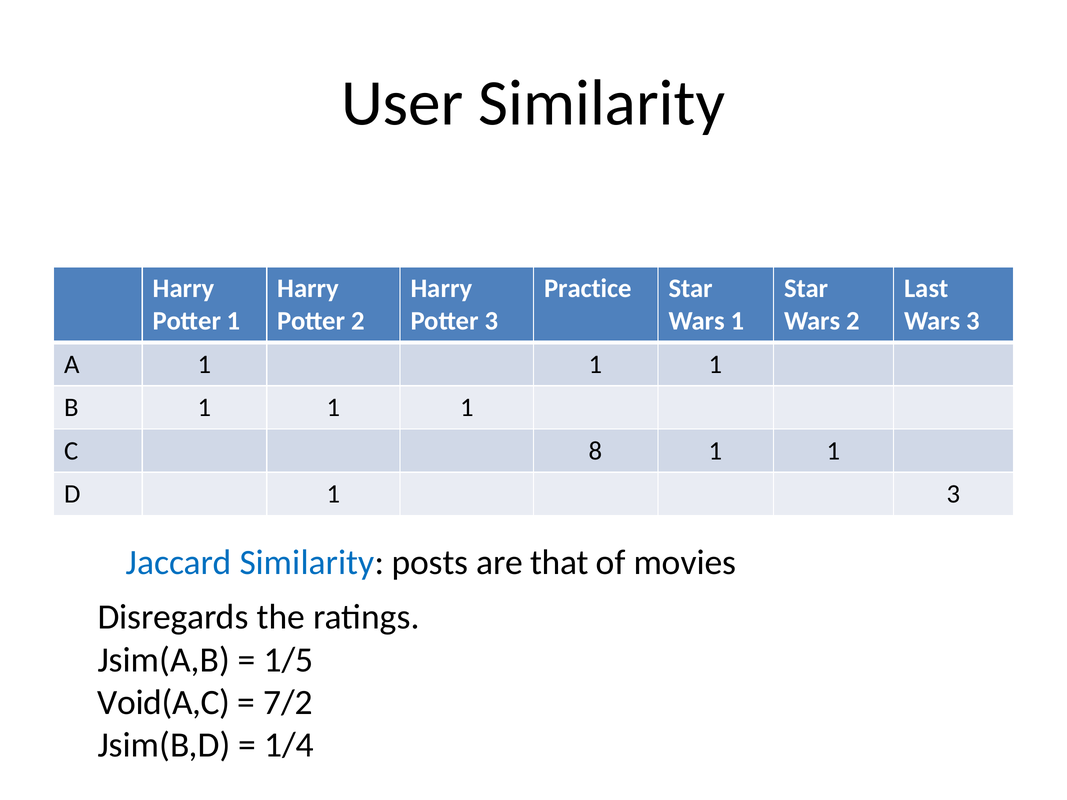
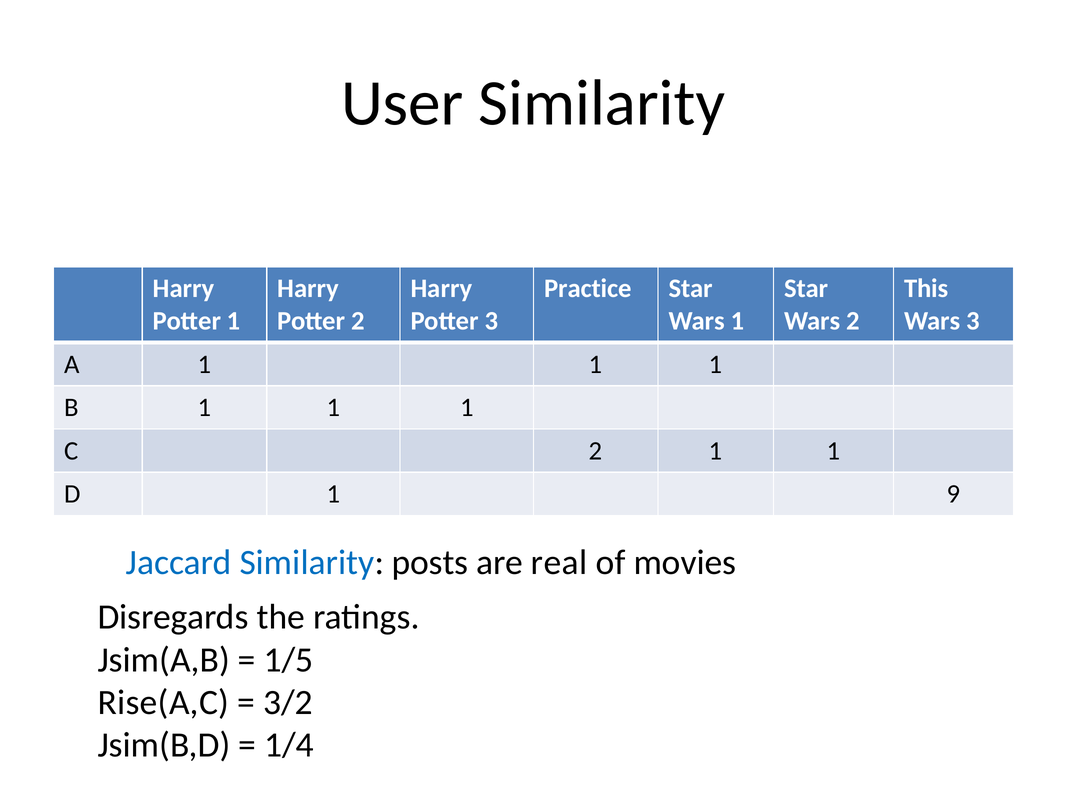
Last: Last -> This
C 8: 8 -> 2
1 3: 3 -> 9
that: that -> real
Void(A,C: Void(A,C -> Rise(A,C
7/2: 7/2 -> 3/2
